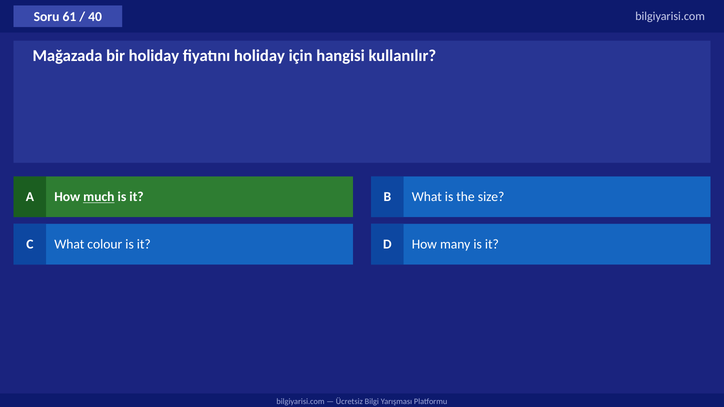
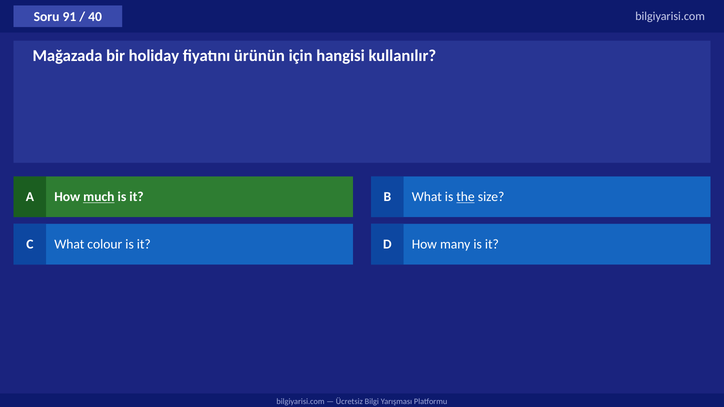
61: 61 -> 91
fiyatını holiday: holiday -> ürünün
the underline: none -> present
